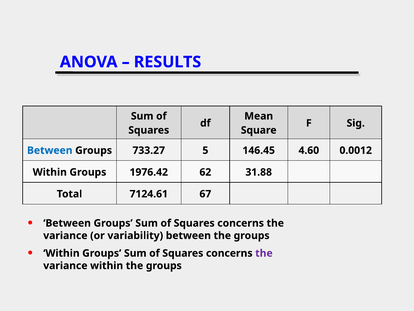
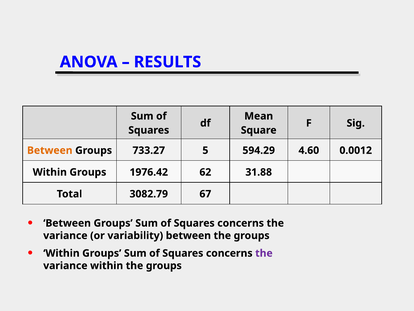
Between at (50, 150) colour: blue -> orange
146.45: 146.45 -> 594.29
7124.61: 7124.61 -> 3082.79
